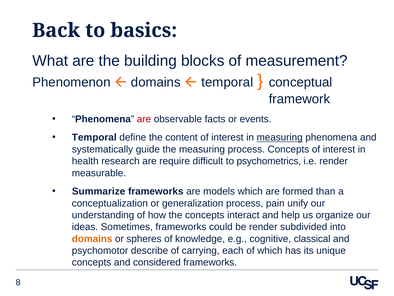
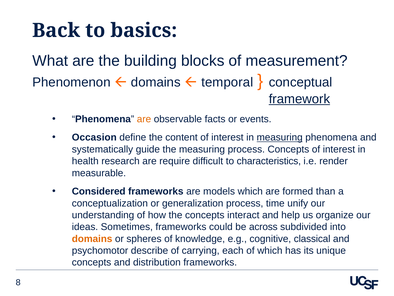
framework underline: none -> present
are at (144, 119) colour: red -> orange
Temporal at (94, 137): Temporal -> Occasion
psychometrics: psychometrics -> characteristics
Summarize: Summarize -> Considered
pain: pain -> time
be render: render -> across
considered: considered -> distribution
